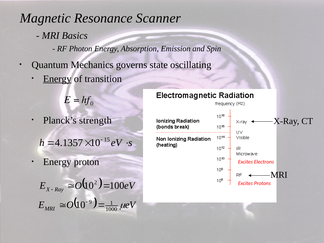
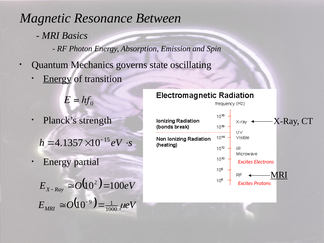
Scanner: Scanner -> Between
proton: proton -> partial
MRI at (279, 175) underline: none -> present
